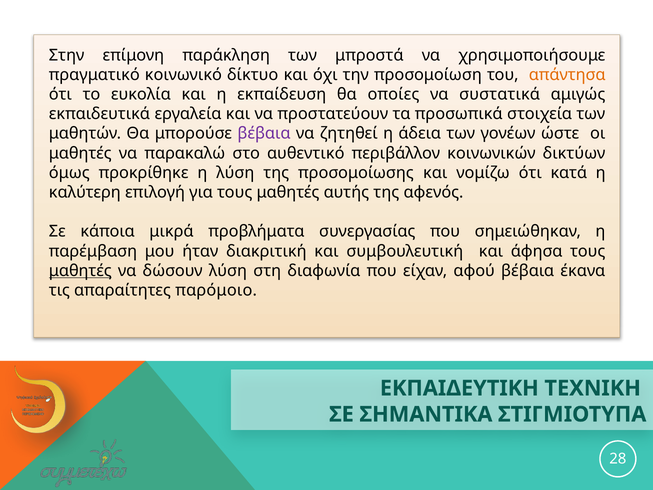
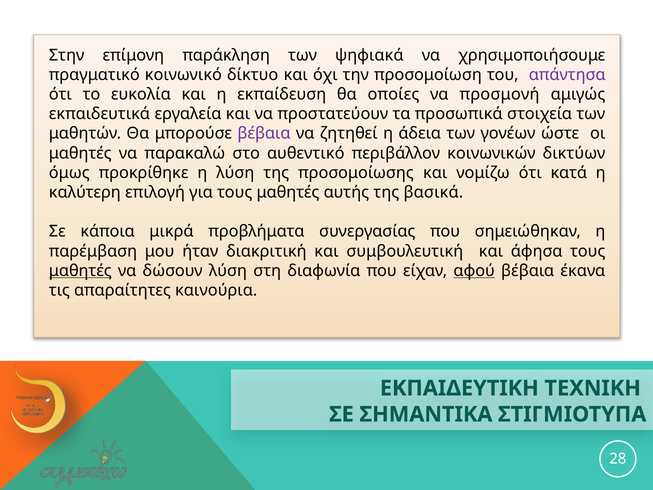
μπροστά: μπροστά -> ψηφιακά
απάντησα colour: orange -> purple
συστατικά: συστατικά -> προσμονή
αφενός: αφενός -> βασικά
αφού underline: none -> present
παρόμοιο: παρόμοιο -> καινούρια
